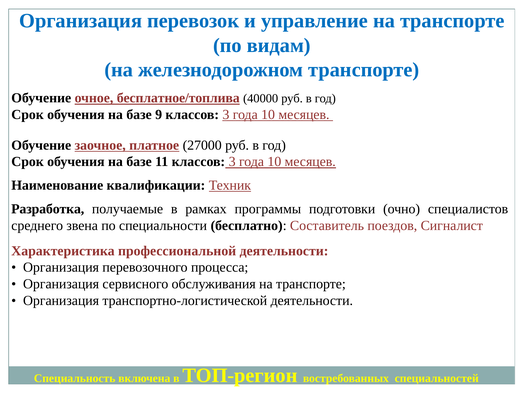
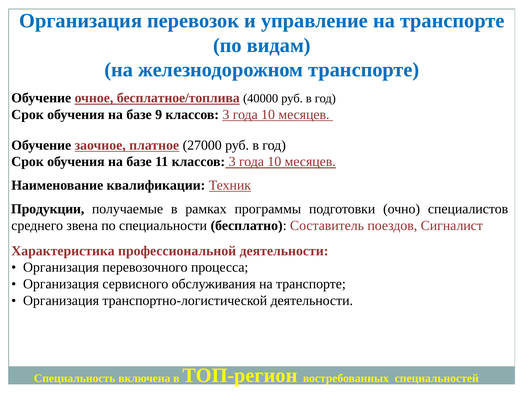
Разработка: Разработка -> Продукции
